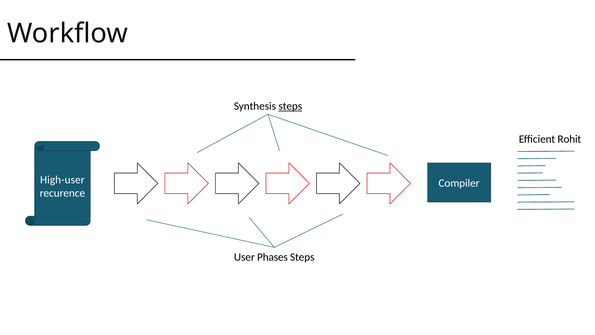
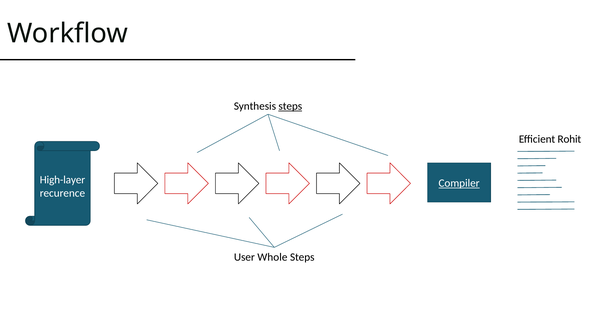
High-user: High-user -> High-layer
Compiler underline: none -> present
Phases: Phases -> Whole
